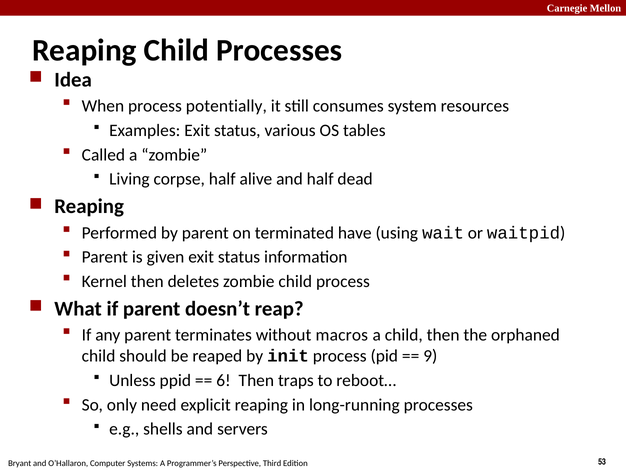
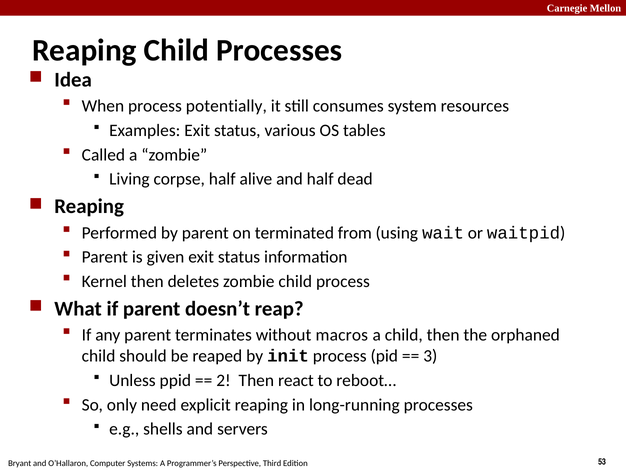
have: have -> from
9: 9 -> 3
6: 6 -> 2
traps: traps -> react
